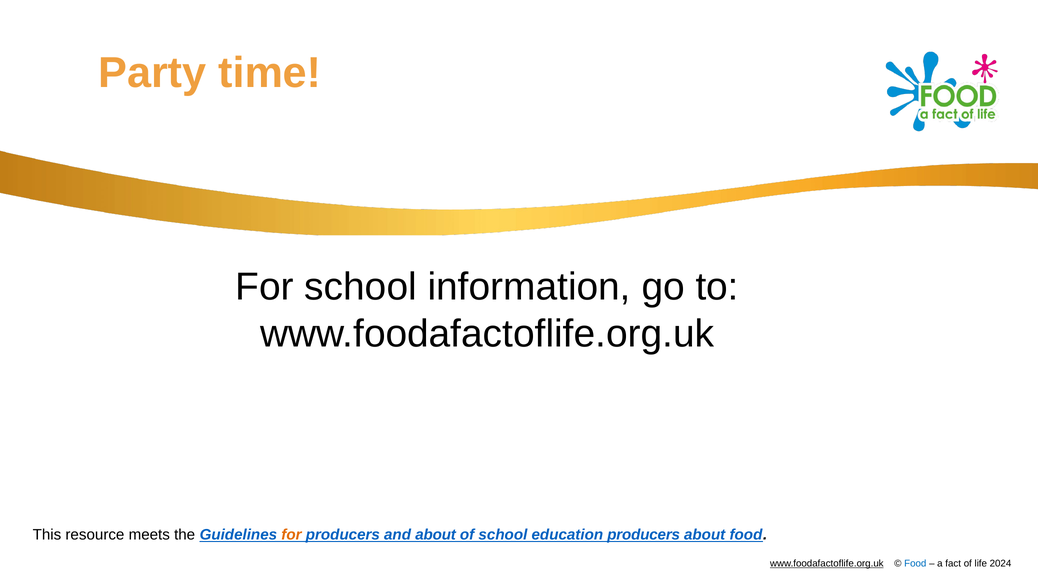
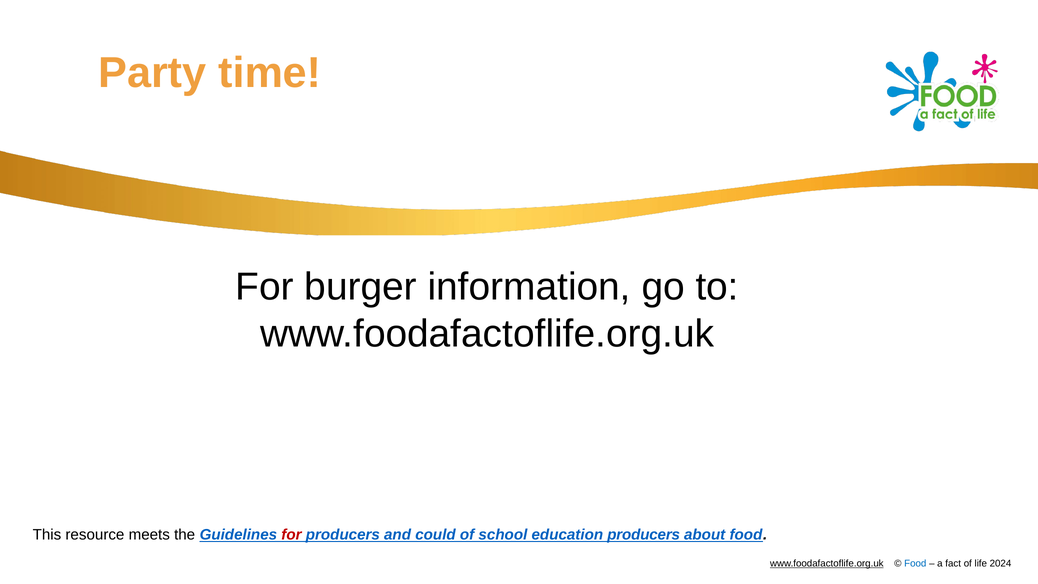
For school: school -> burger
for at (291, 535) colour: orange -> red
and about: about -> could
